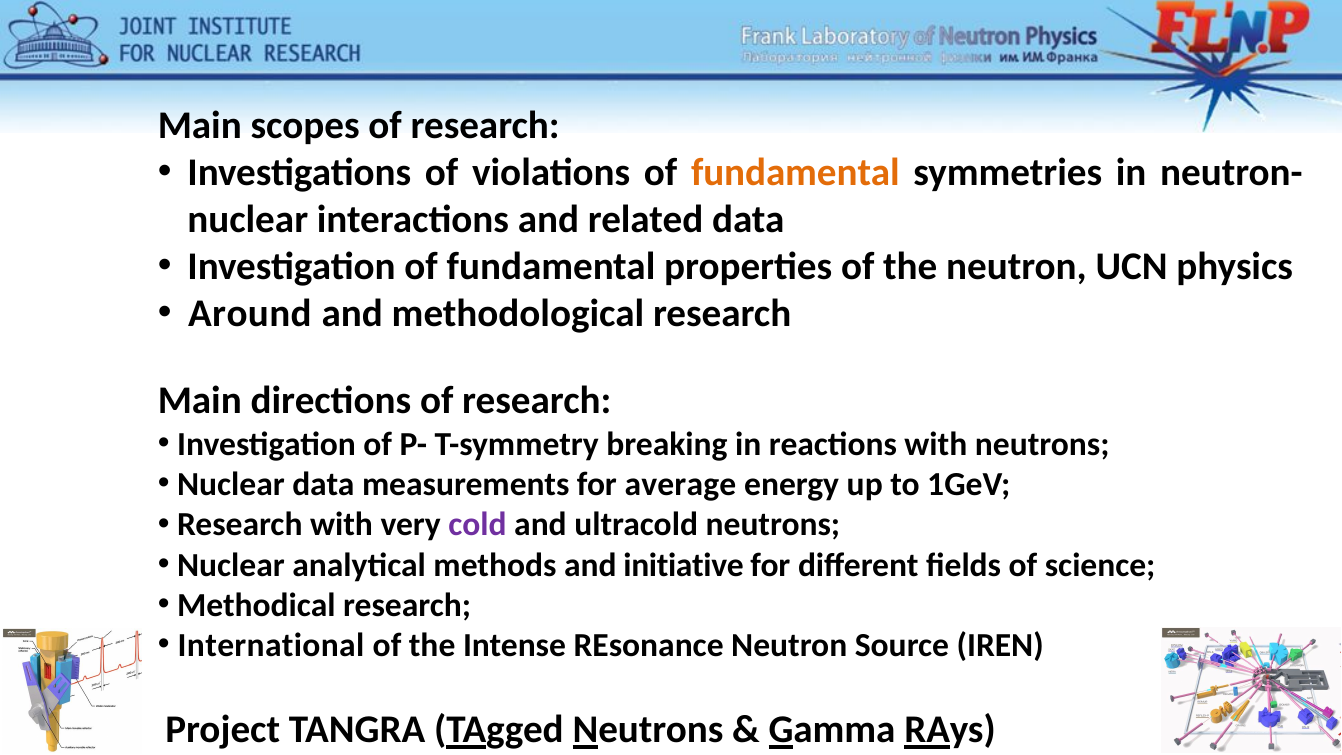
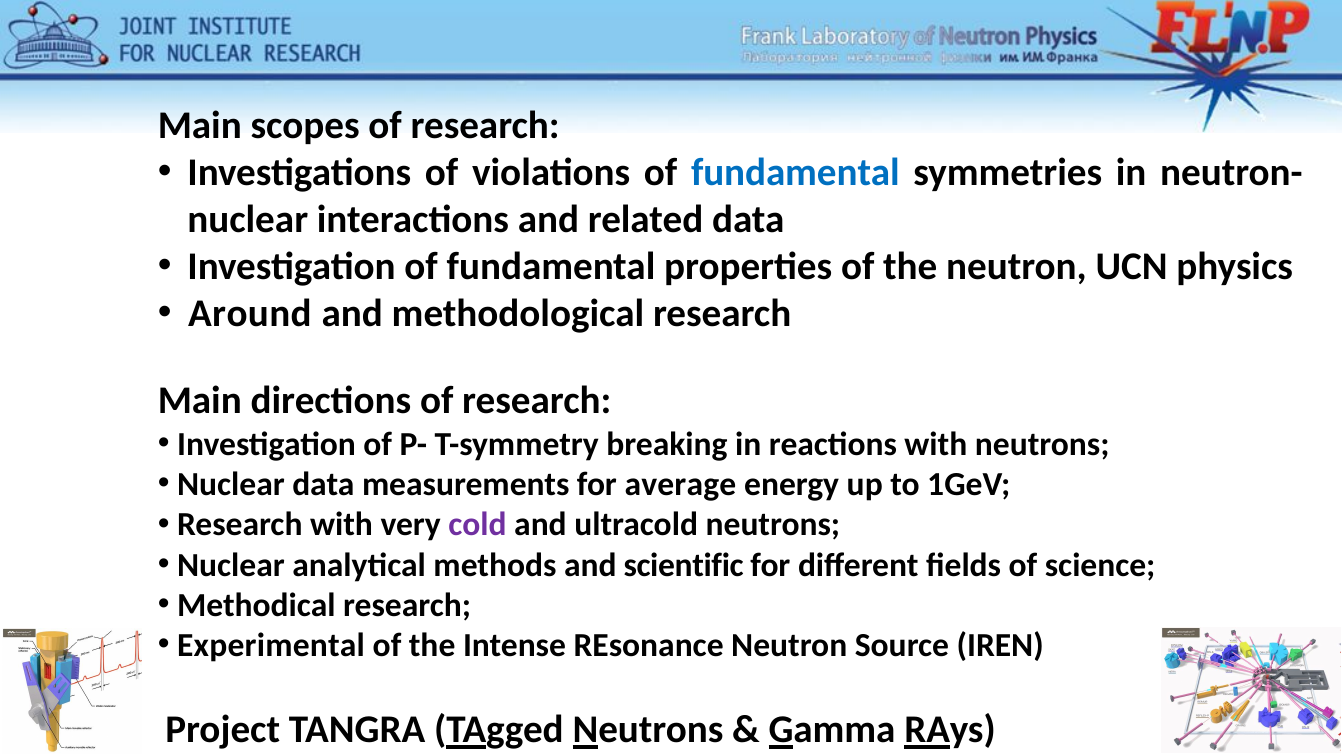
fundamental at (795, 173) colour: orange -> blue
initiative: initiative -> scientific
International: International -> Experimental
